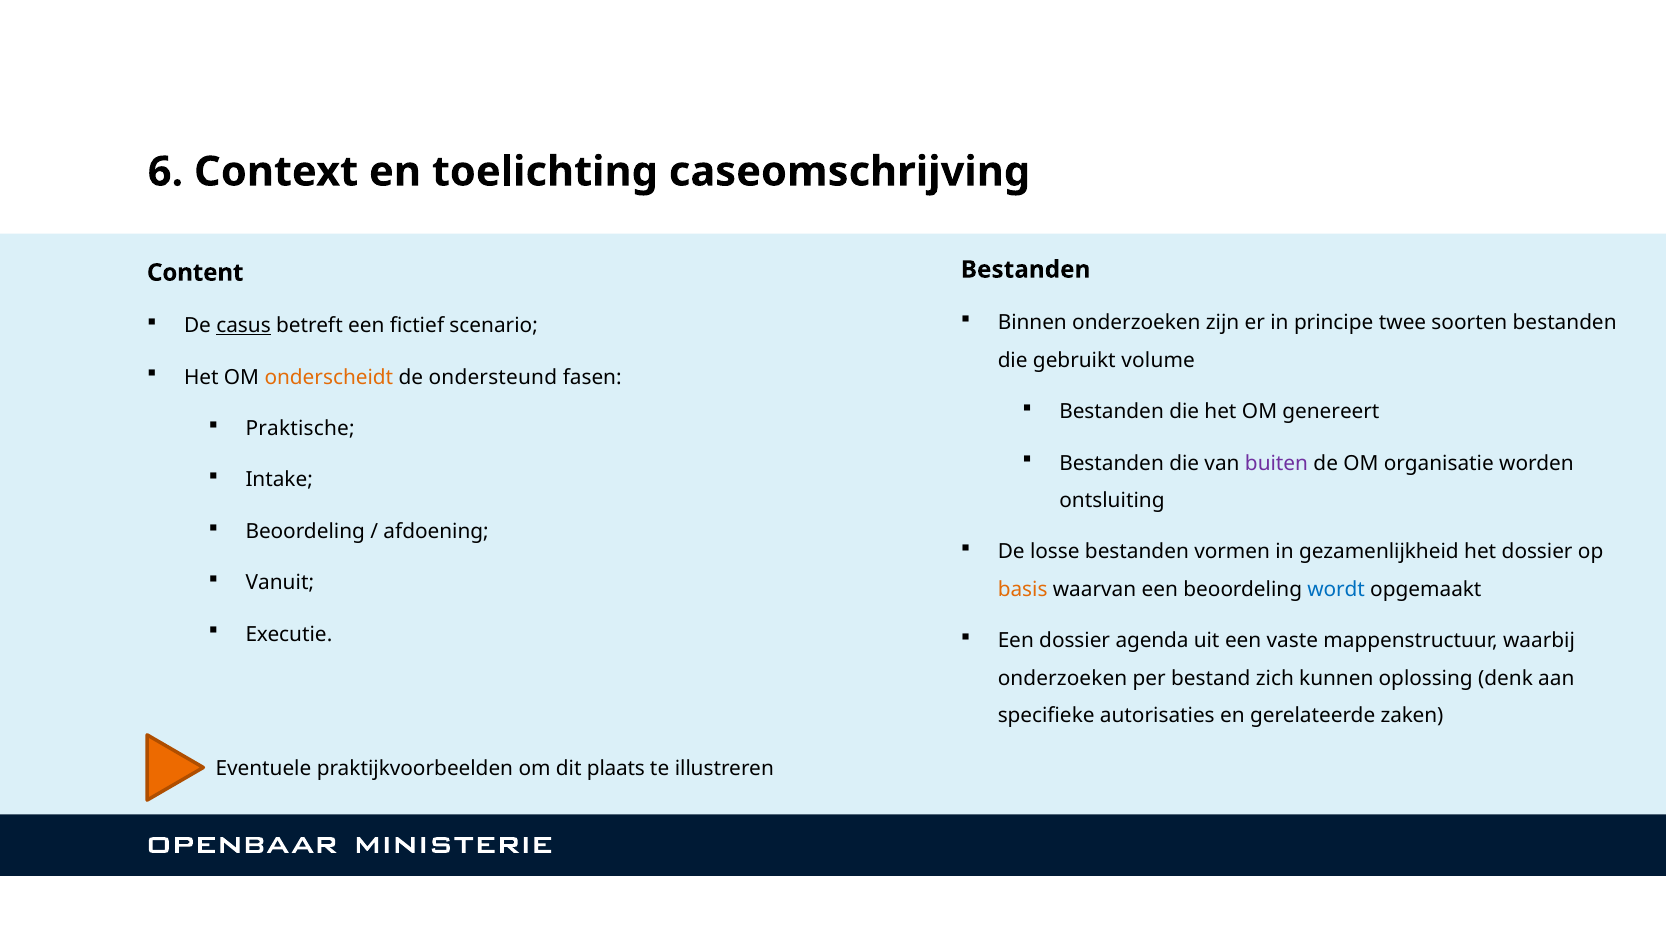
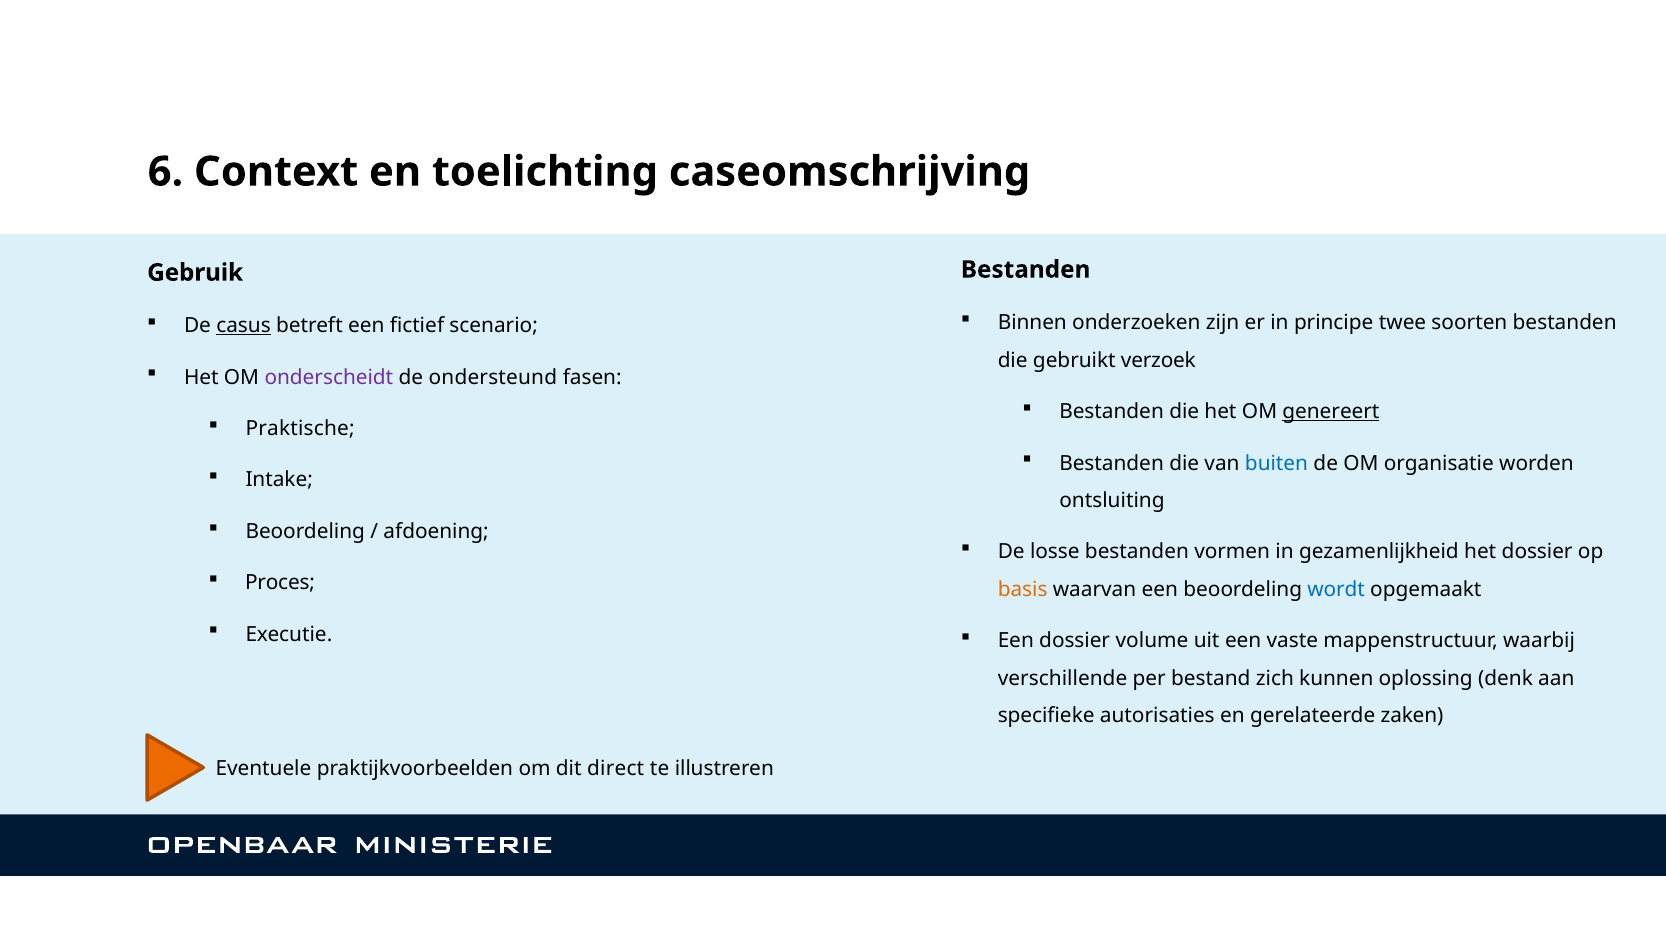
Content: Content -> Gebruik
volume: volume -> verzoek
onderscheidt colour: orange -> purple
genereert underline: none -> present
buiten colour: purple -> blue
Vanuit: Vanuit -> Proces
agenda: agenda -> volume
onderzoeken at (1062, 678): onderzoeken -> verschillende
plaats: plaats -> direct
